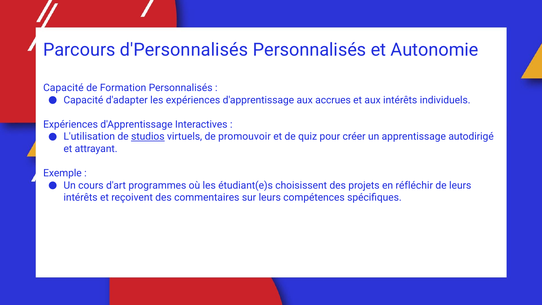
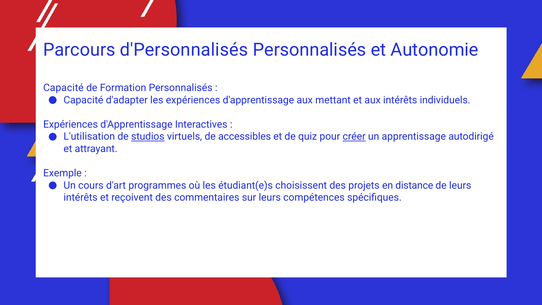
accrues: accrues -> mettant
promouvoir: promouvoir -> accessibles
créer underline: none -> present
réfléchir: réfléchir -> distance
